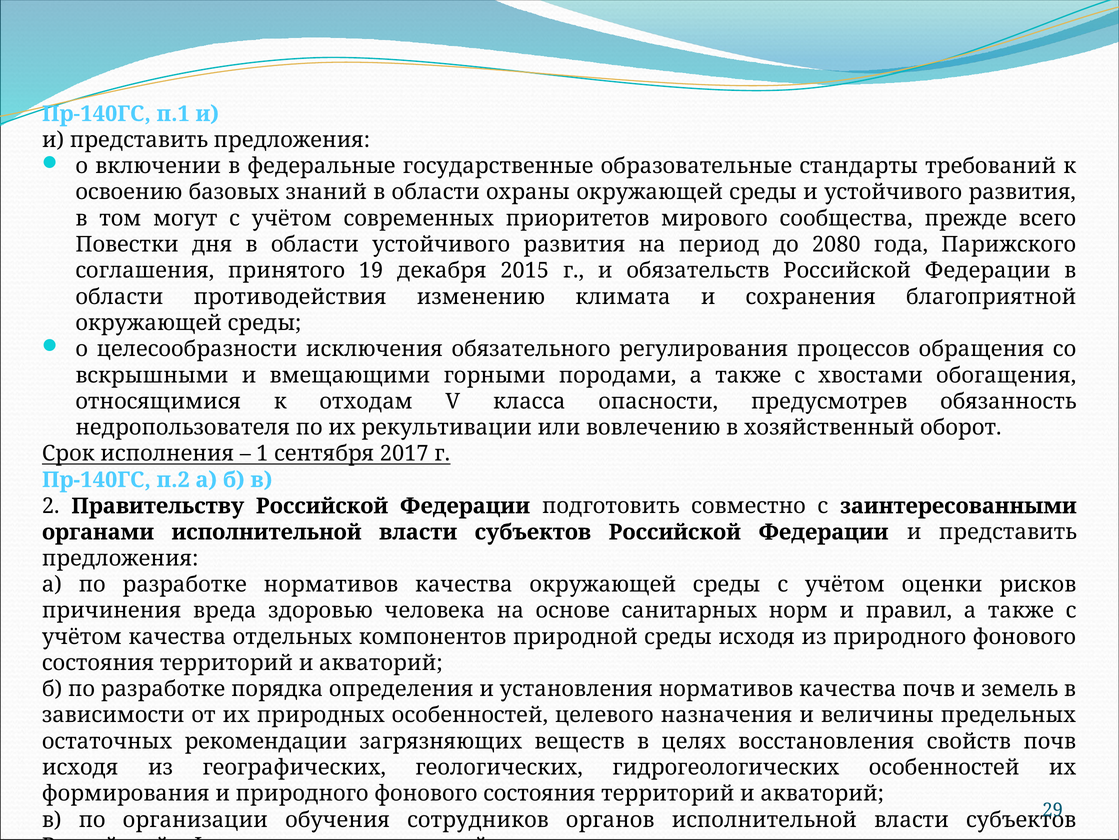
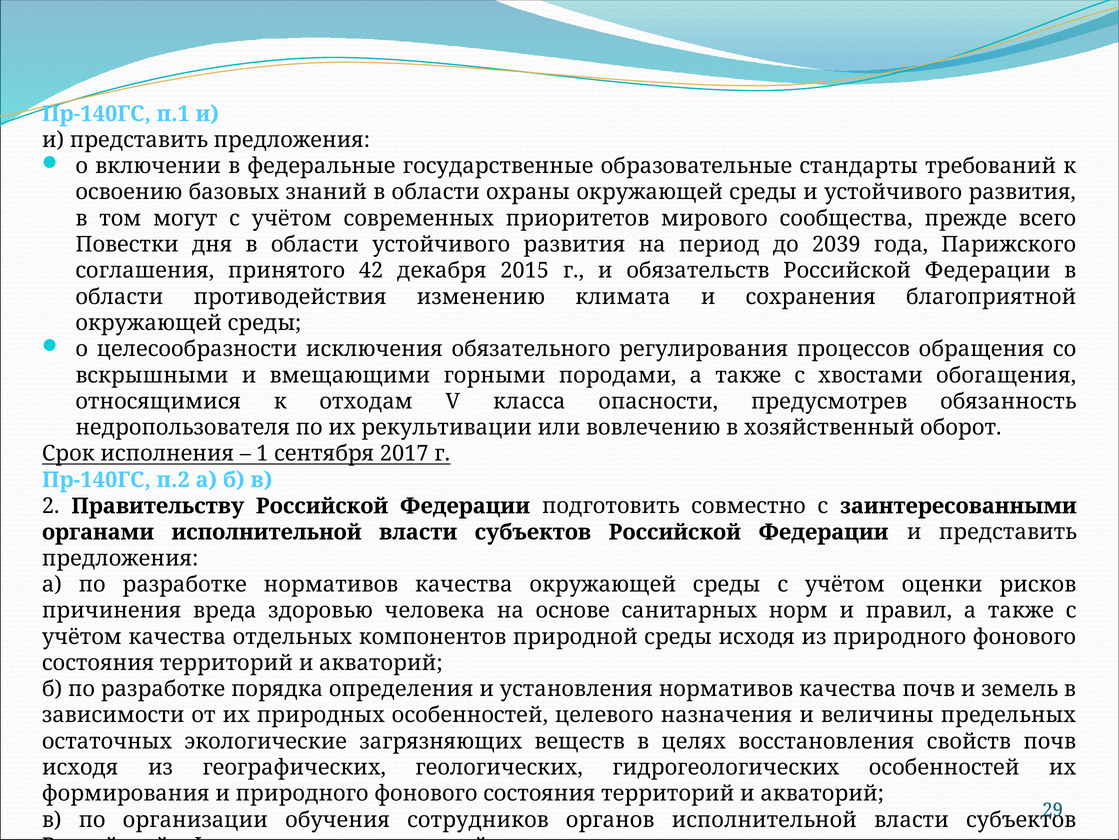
2080: 2080 -> 2039
19: 19 -> 42
рекомендации: рекомендации -> экологические
